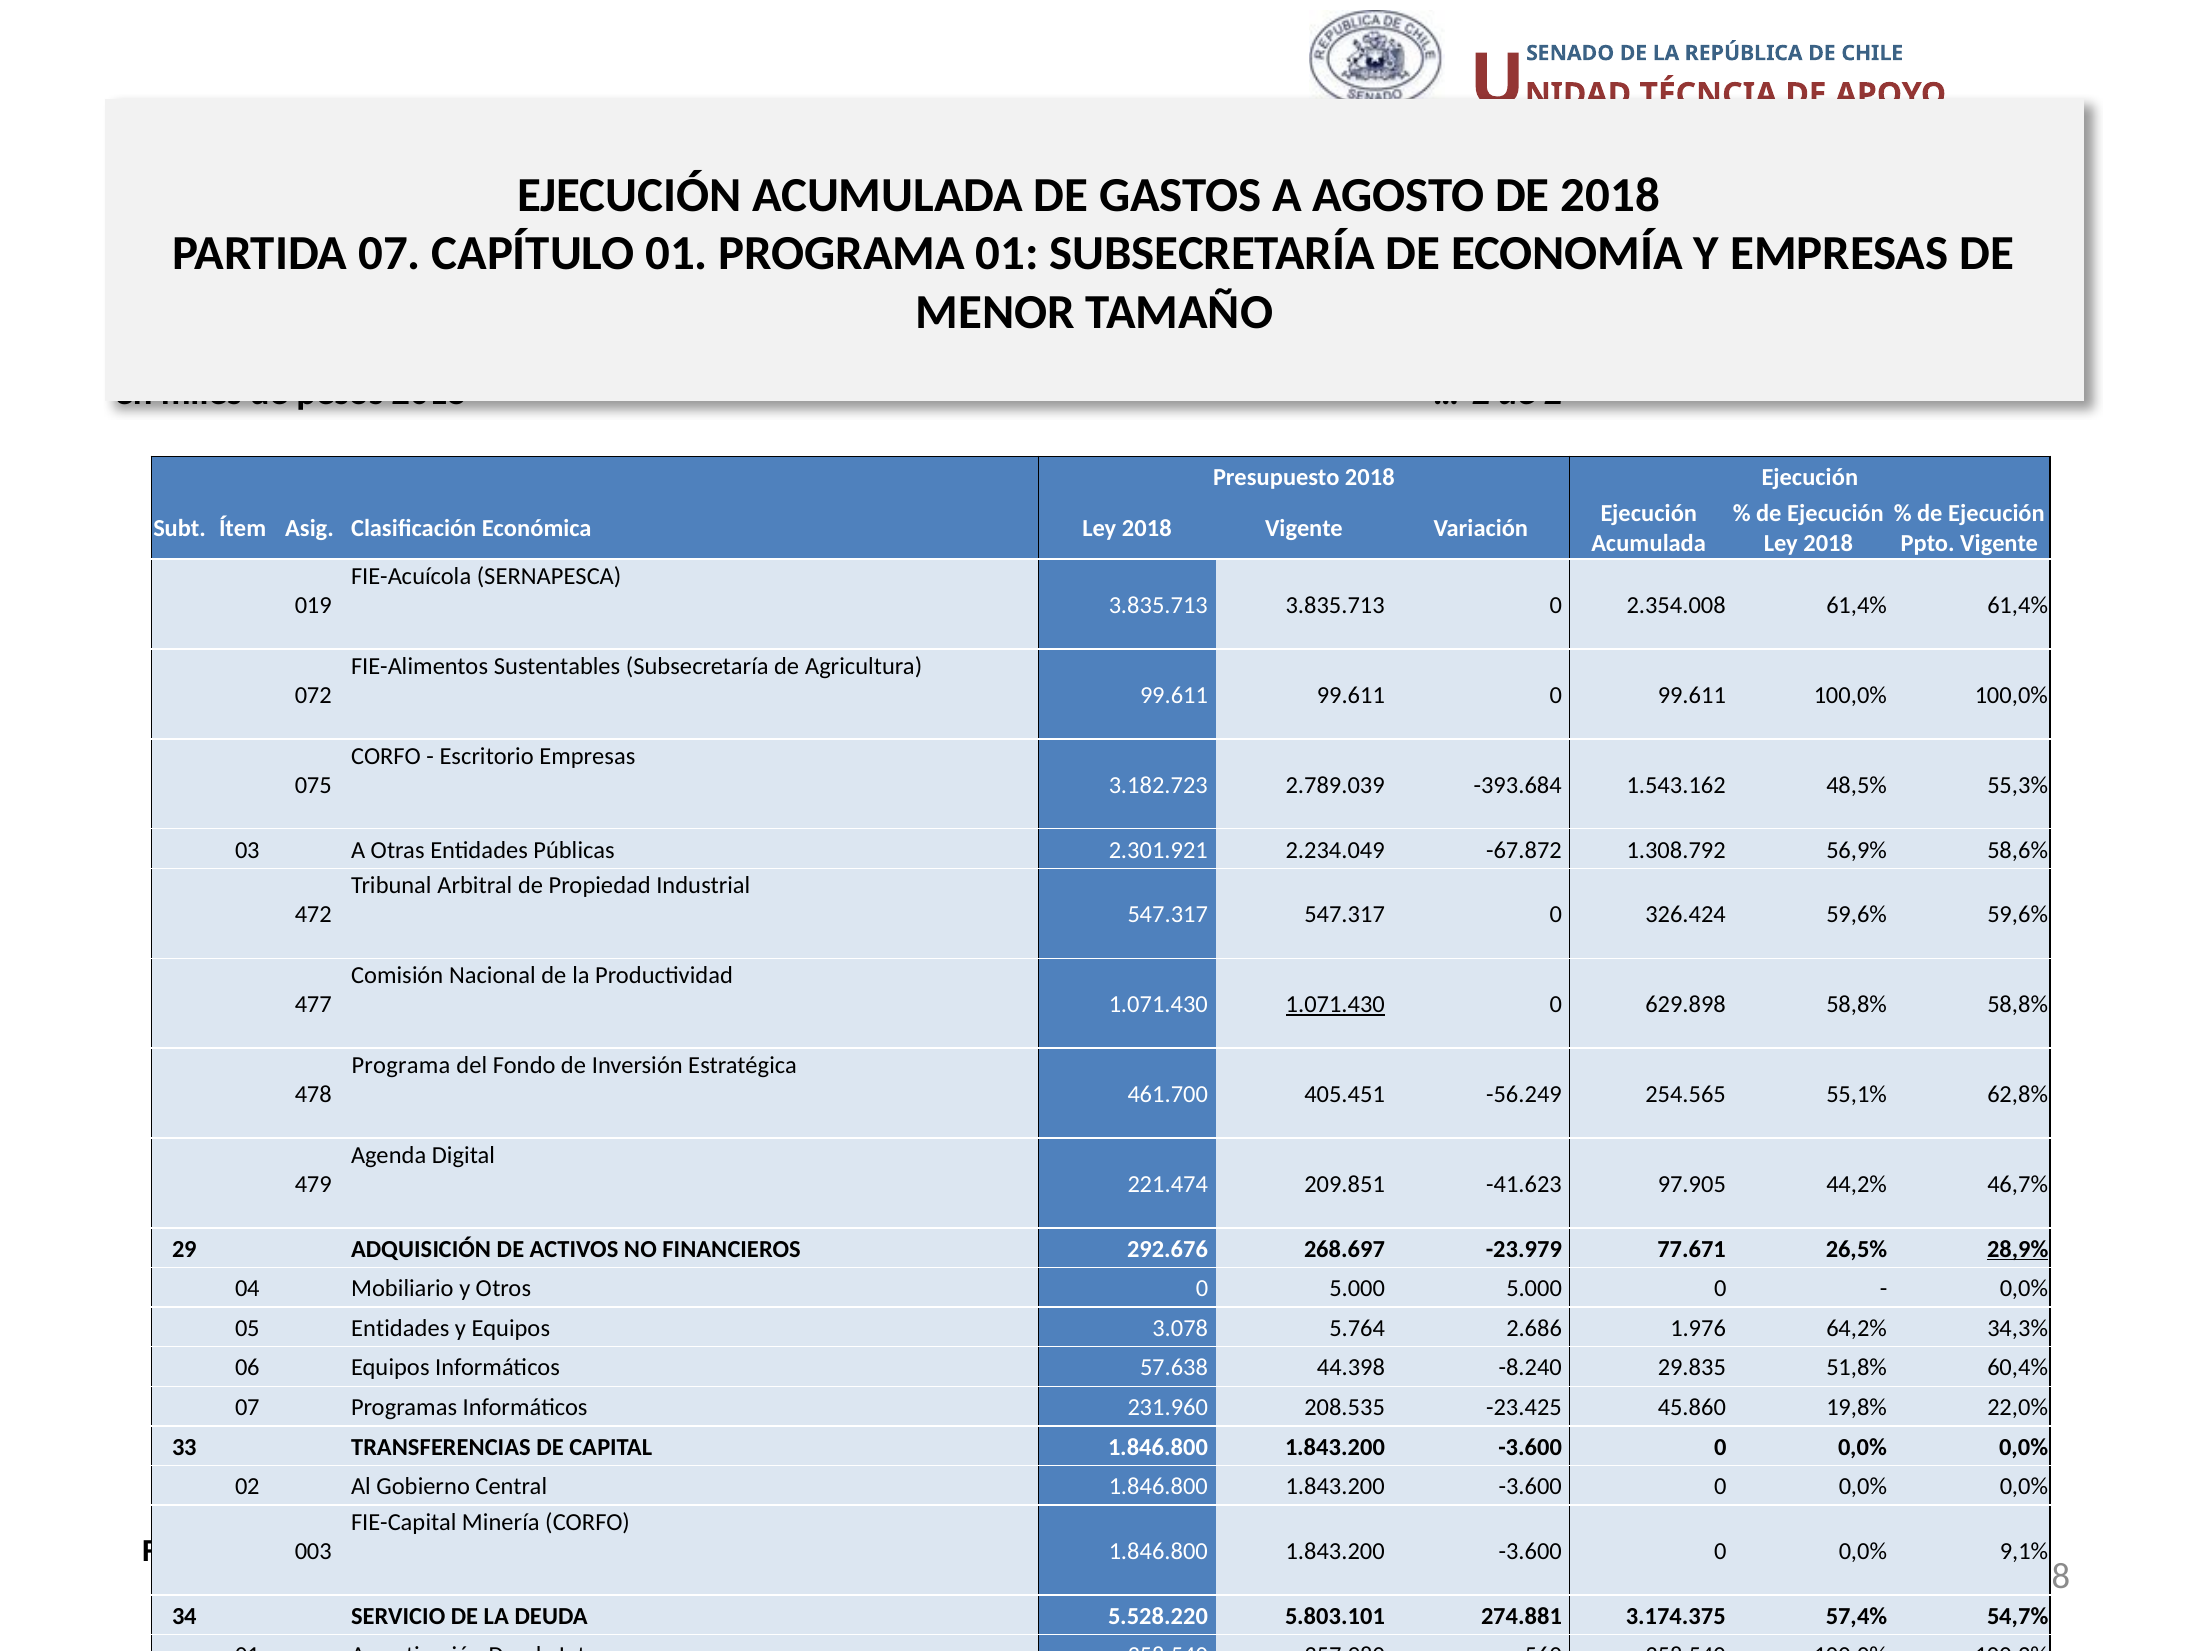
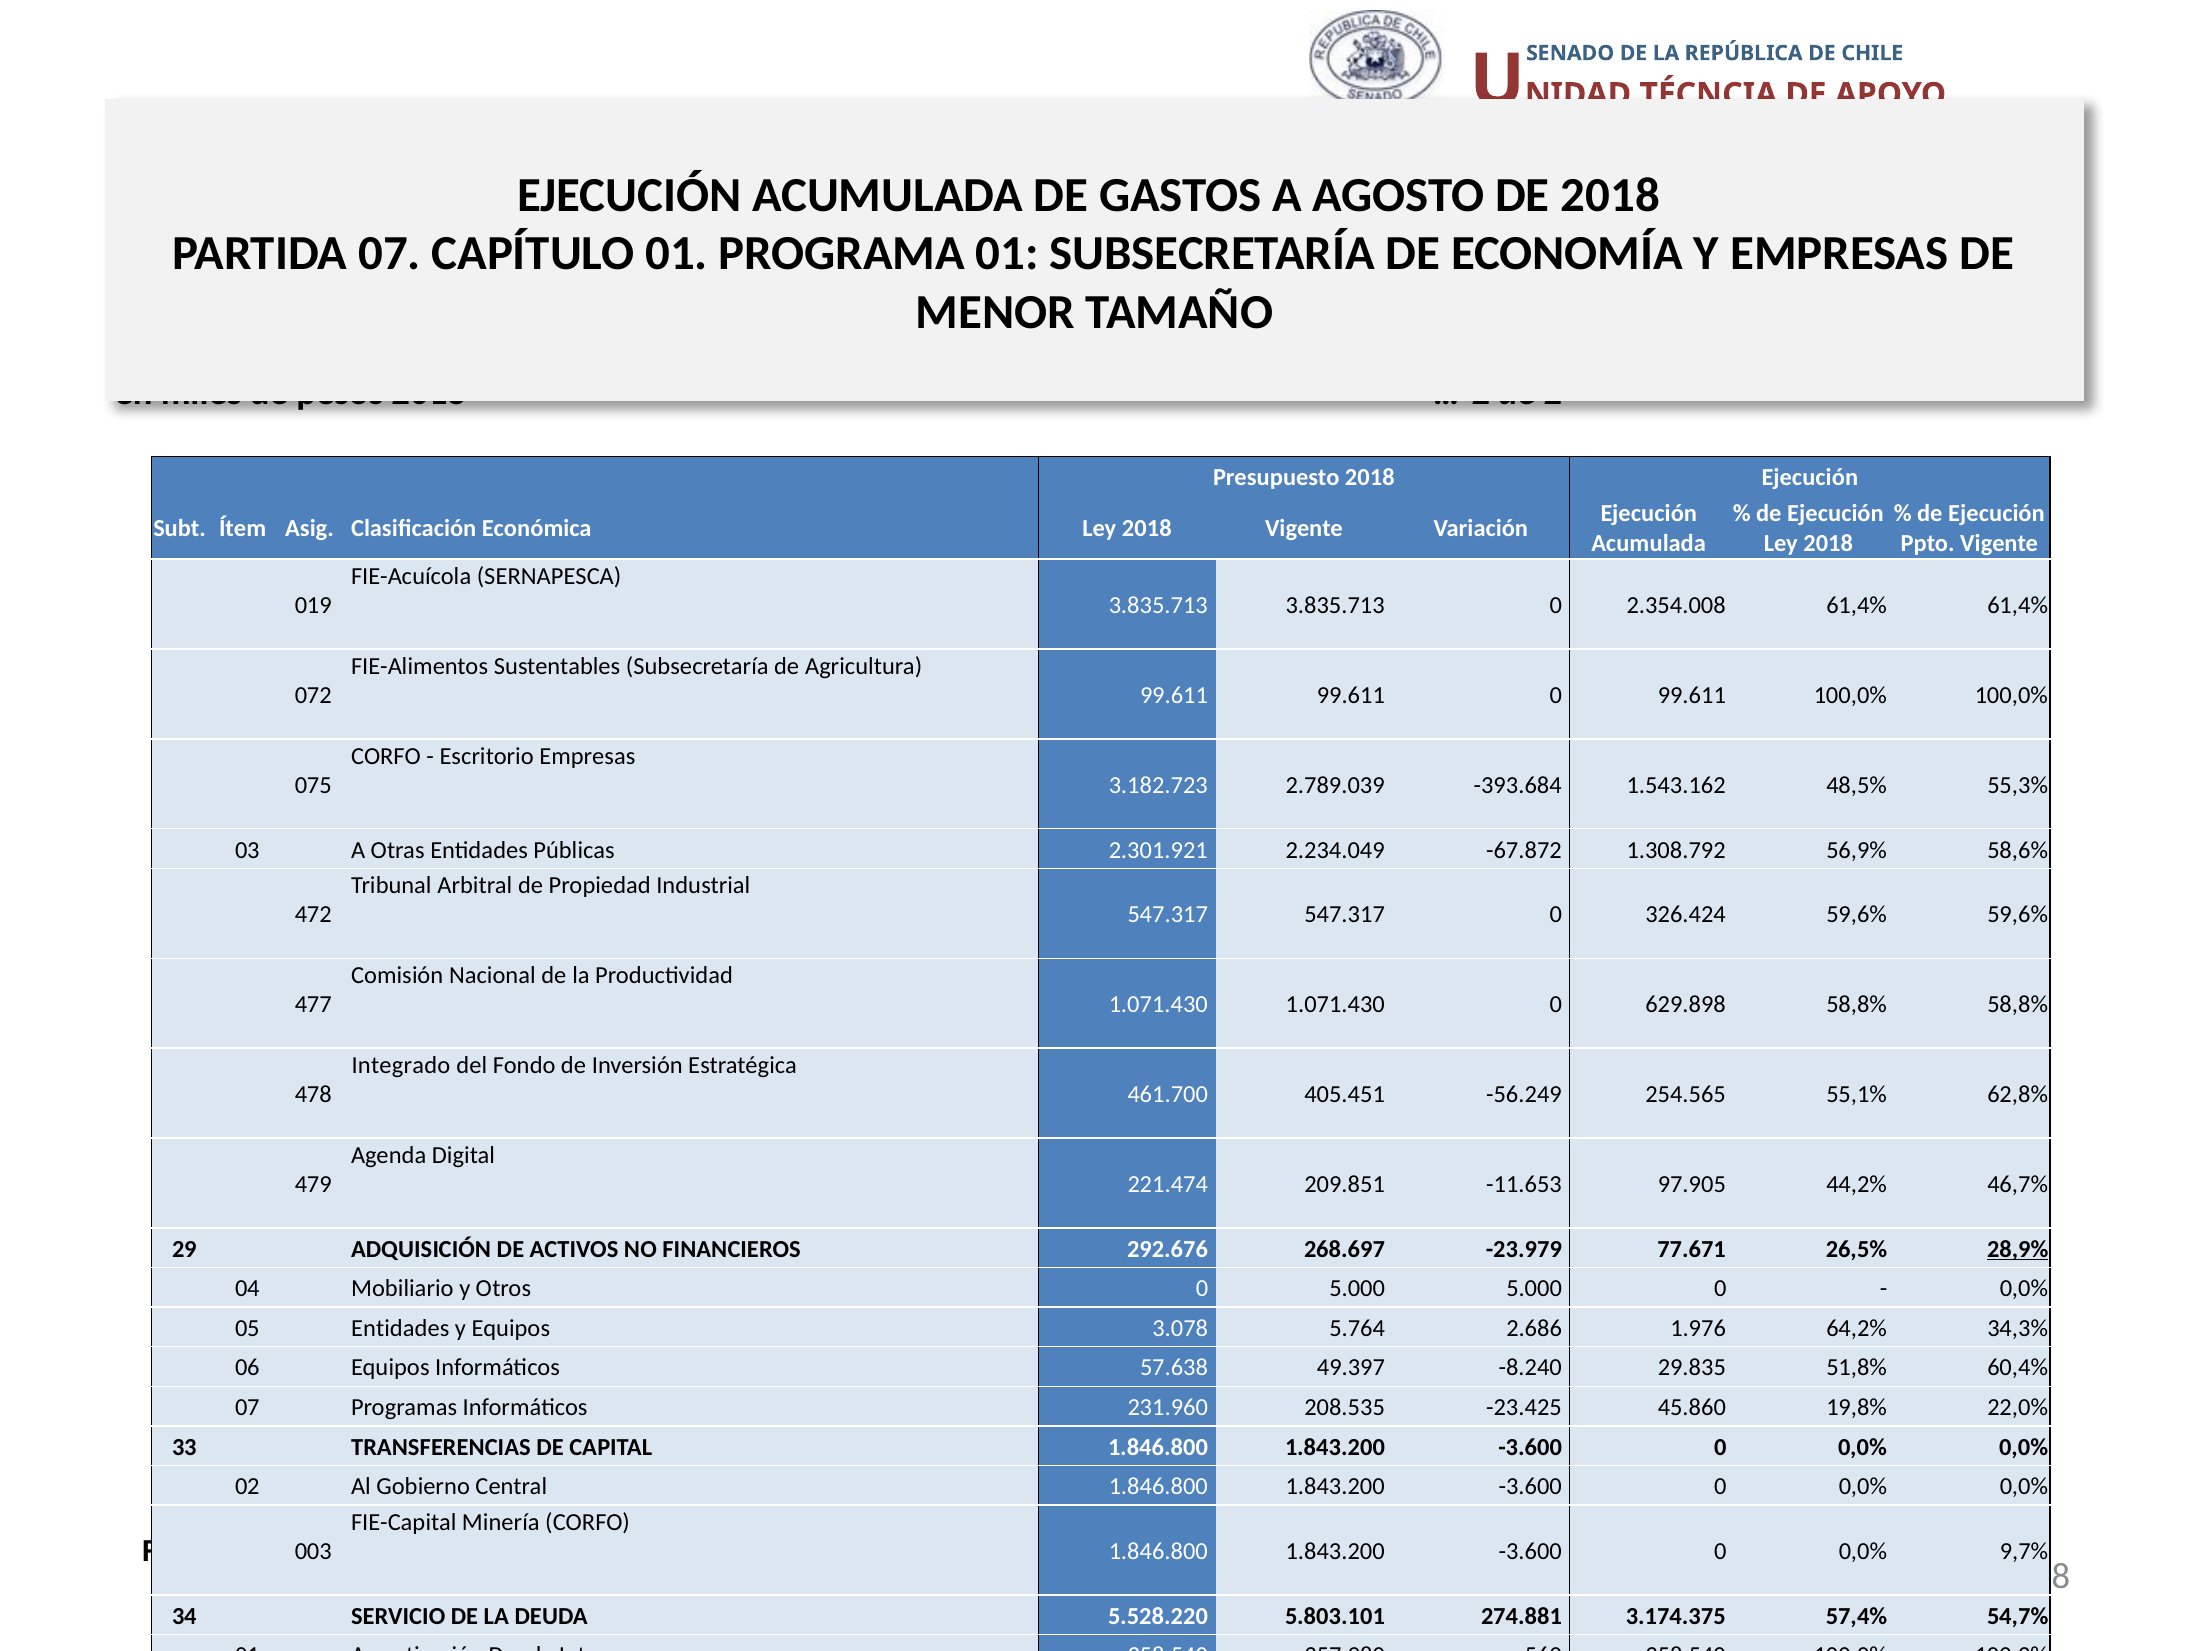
1.071.430 at (1335, 1005) underline: present -> none
Programa at (401, 1066): Programa -> Integrado
-41.623: -41.623 -> -11.653
44.398: 44.398 -> 49.397
9,1%: 9,1% -> 9,7%
